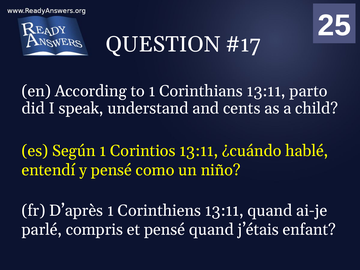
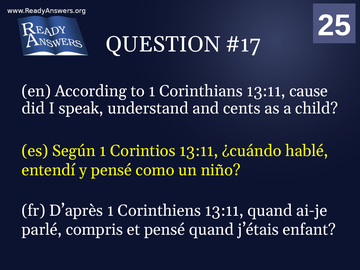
parto: parto -> cause
